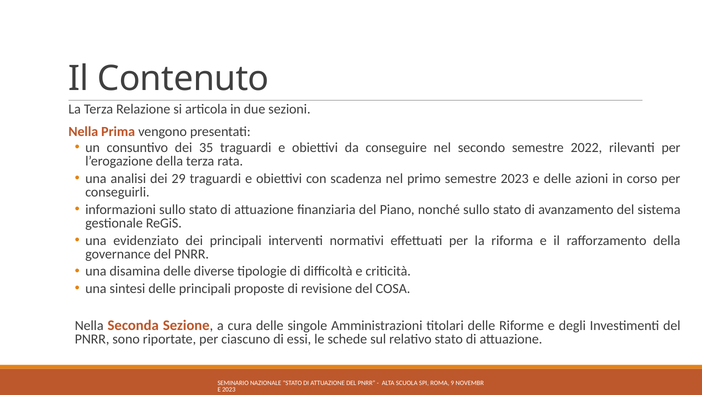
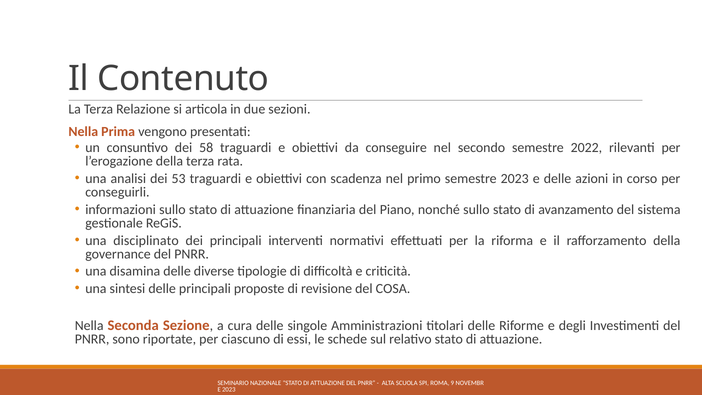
35: 35 -> 58
29: 29 -> 53
evidenziato: evidenziato -> disciplinato
